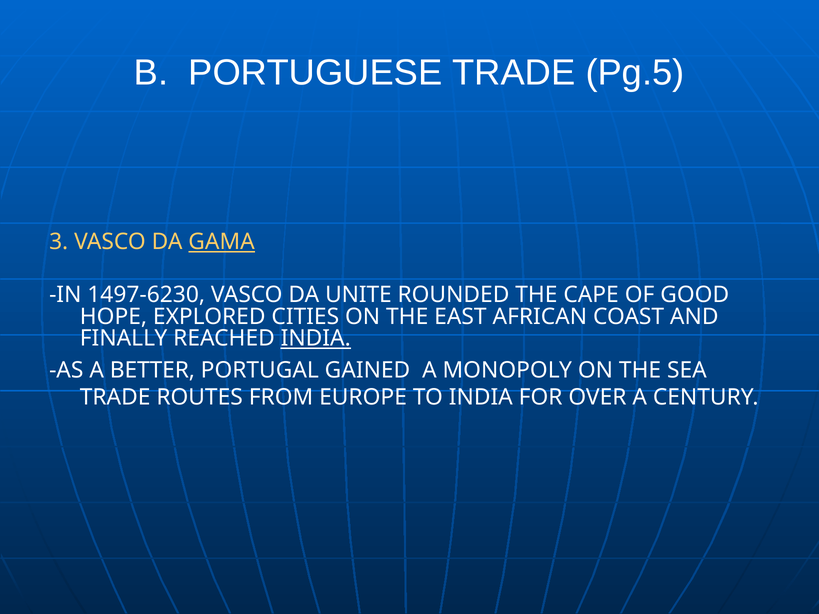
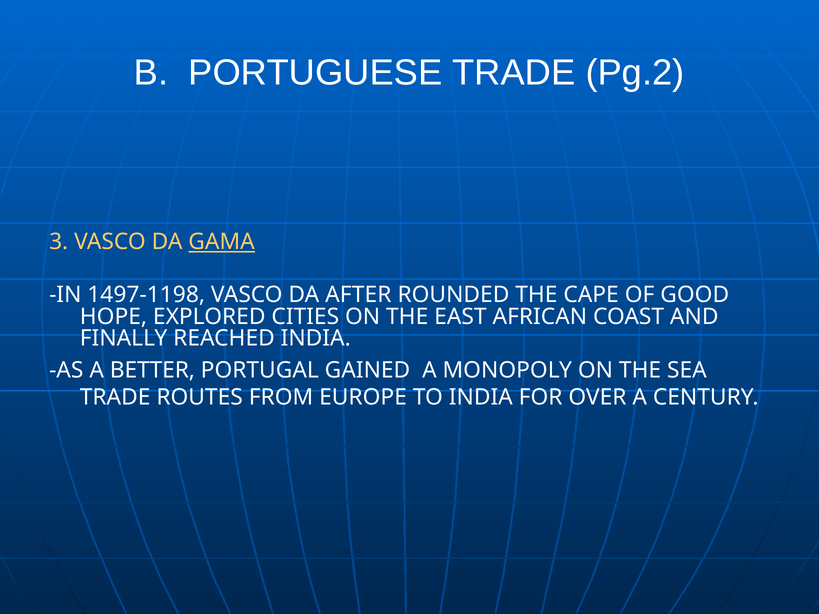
Pg.5: Pg.5 -> Pg.2
1497-6230: 1497-6230 -> 1497-1198
UNITE: UNITE -> AFTER
INDIA at (316, 338) underline: present -> none
